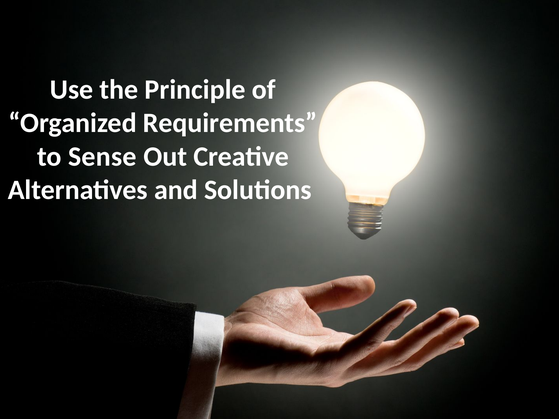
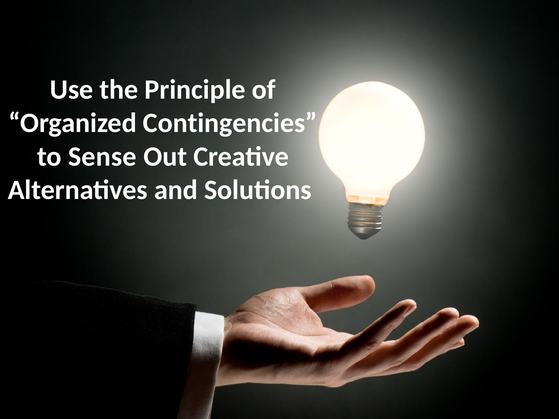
Requirements: Requirements -> Contingencies
